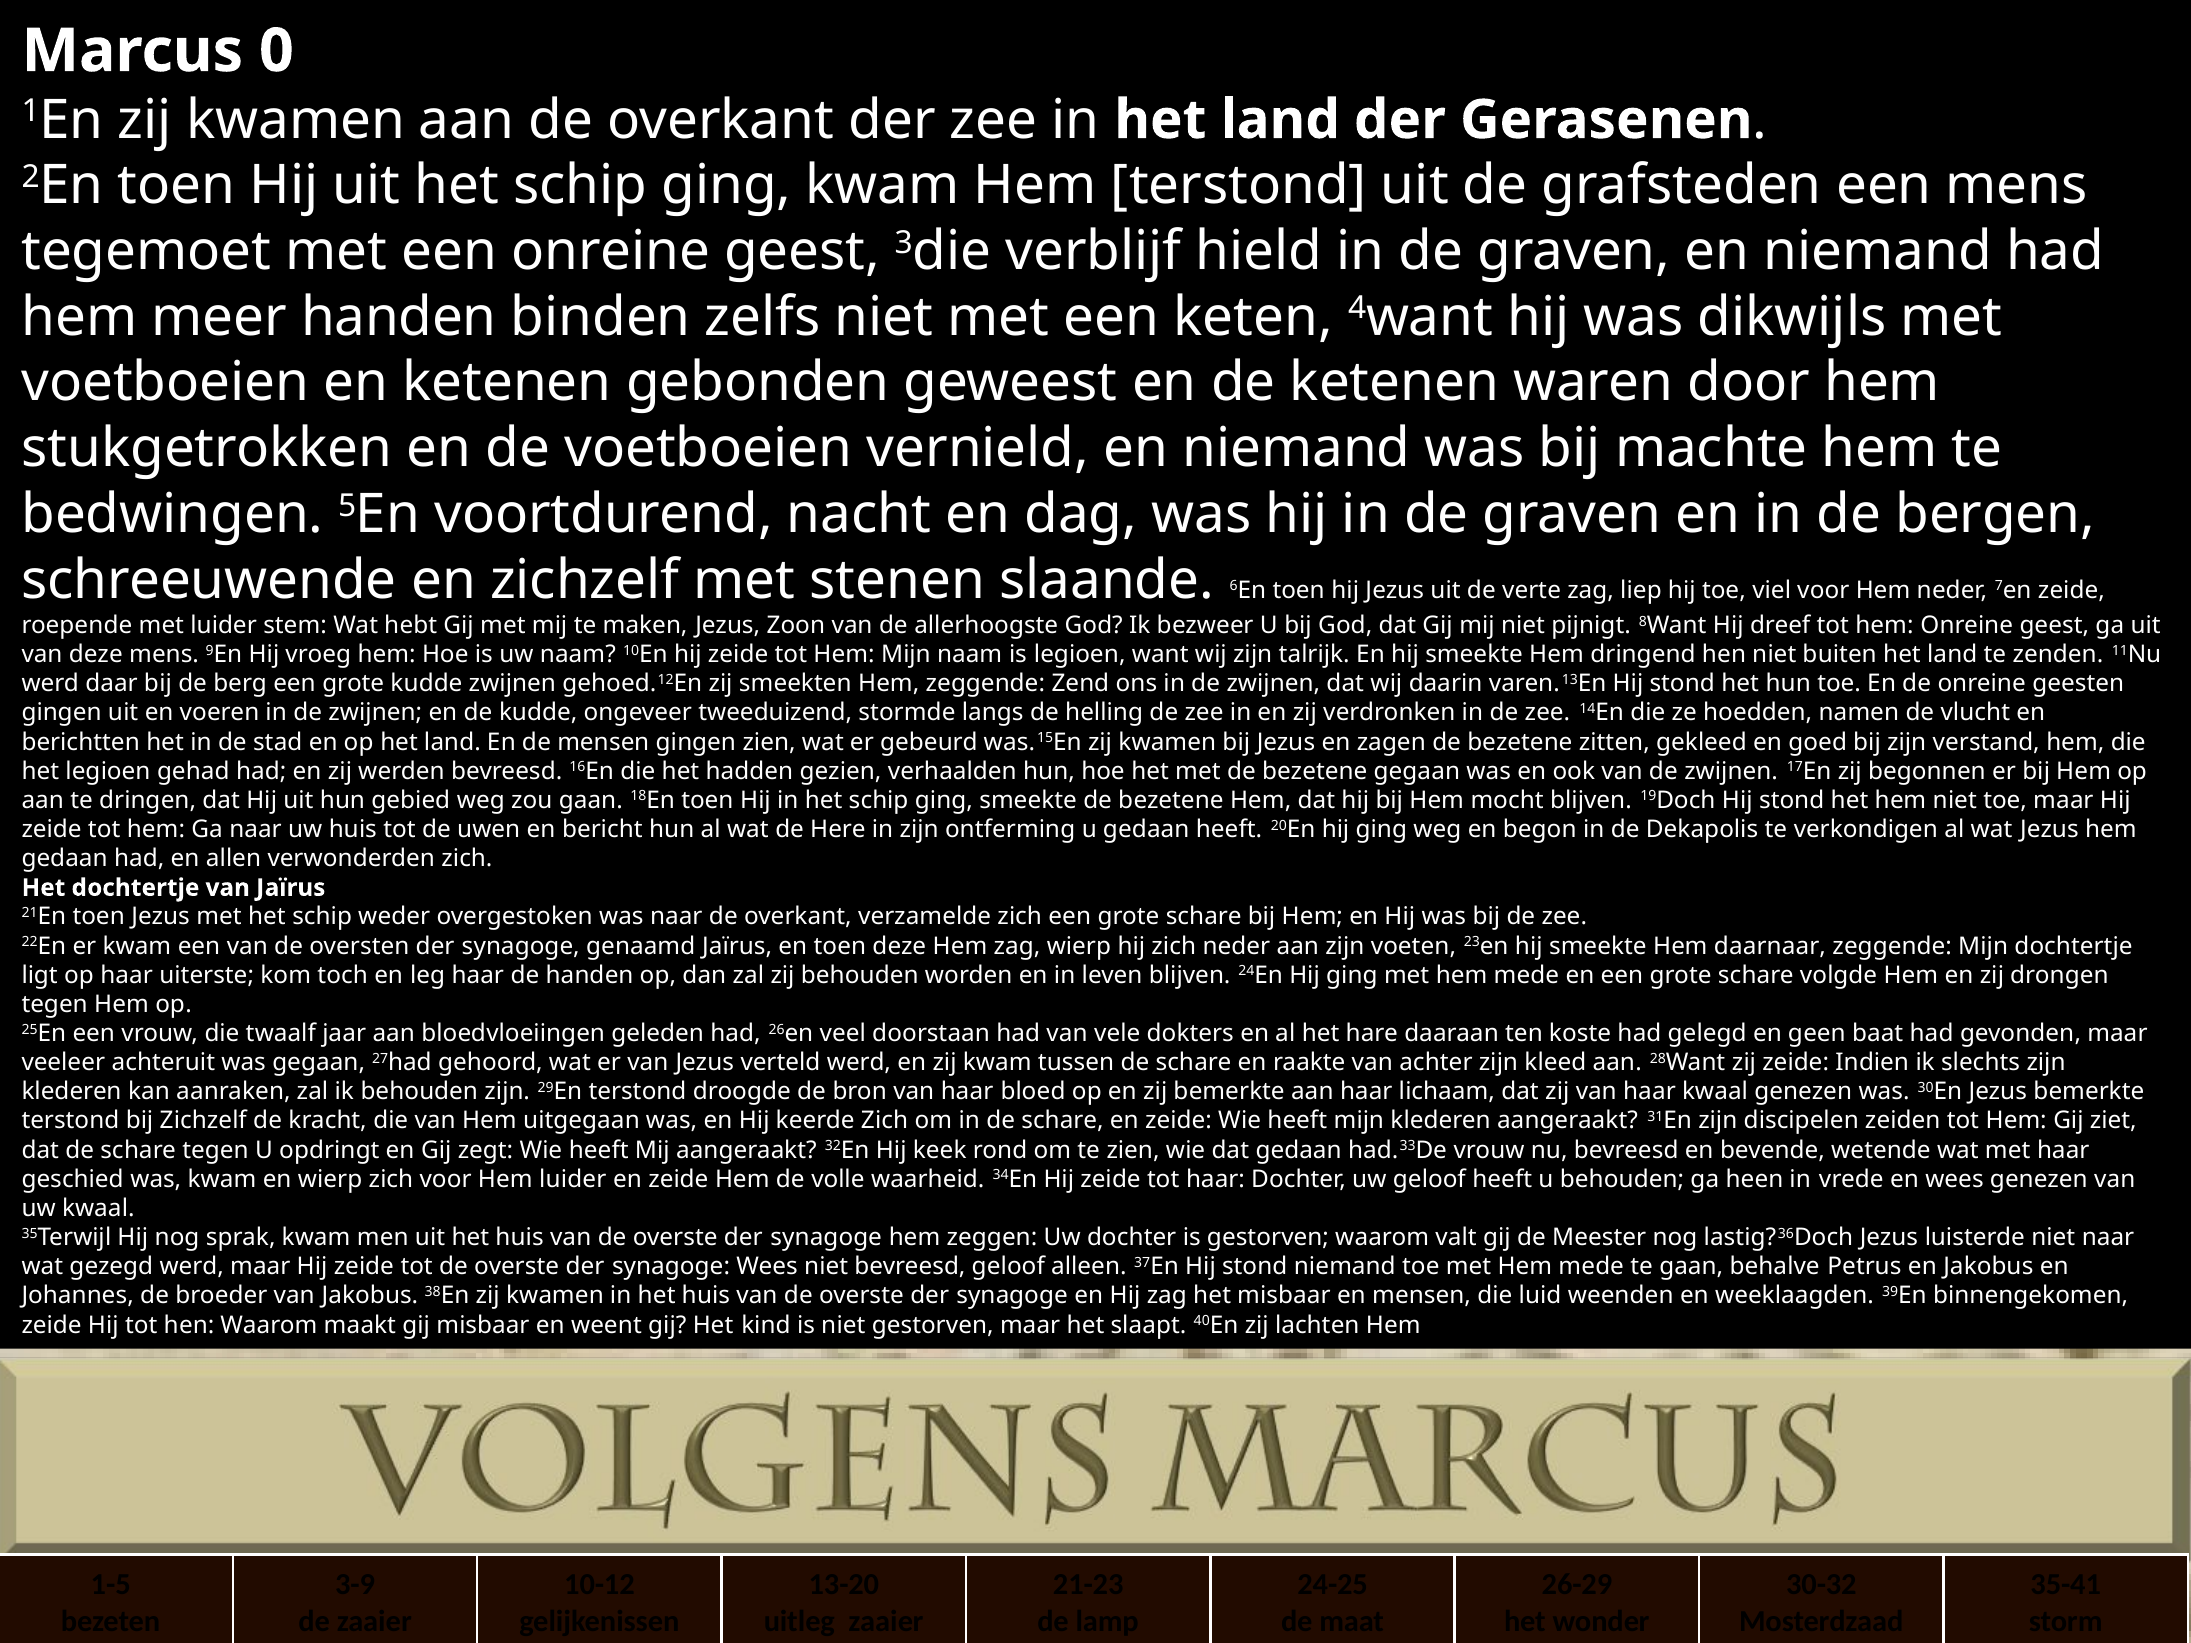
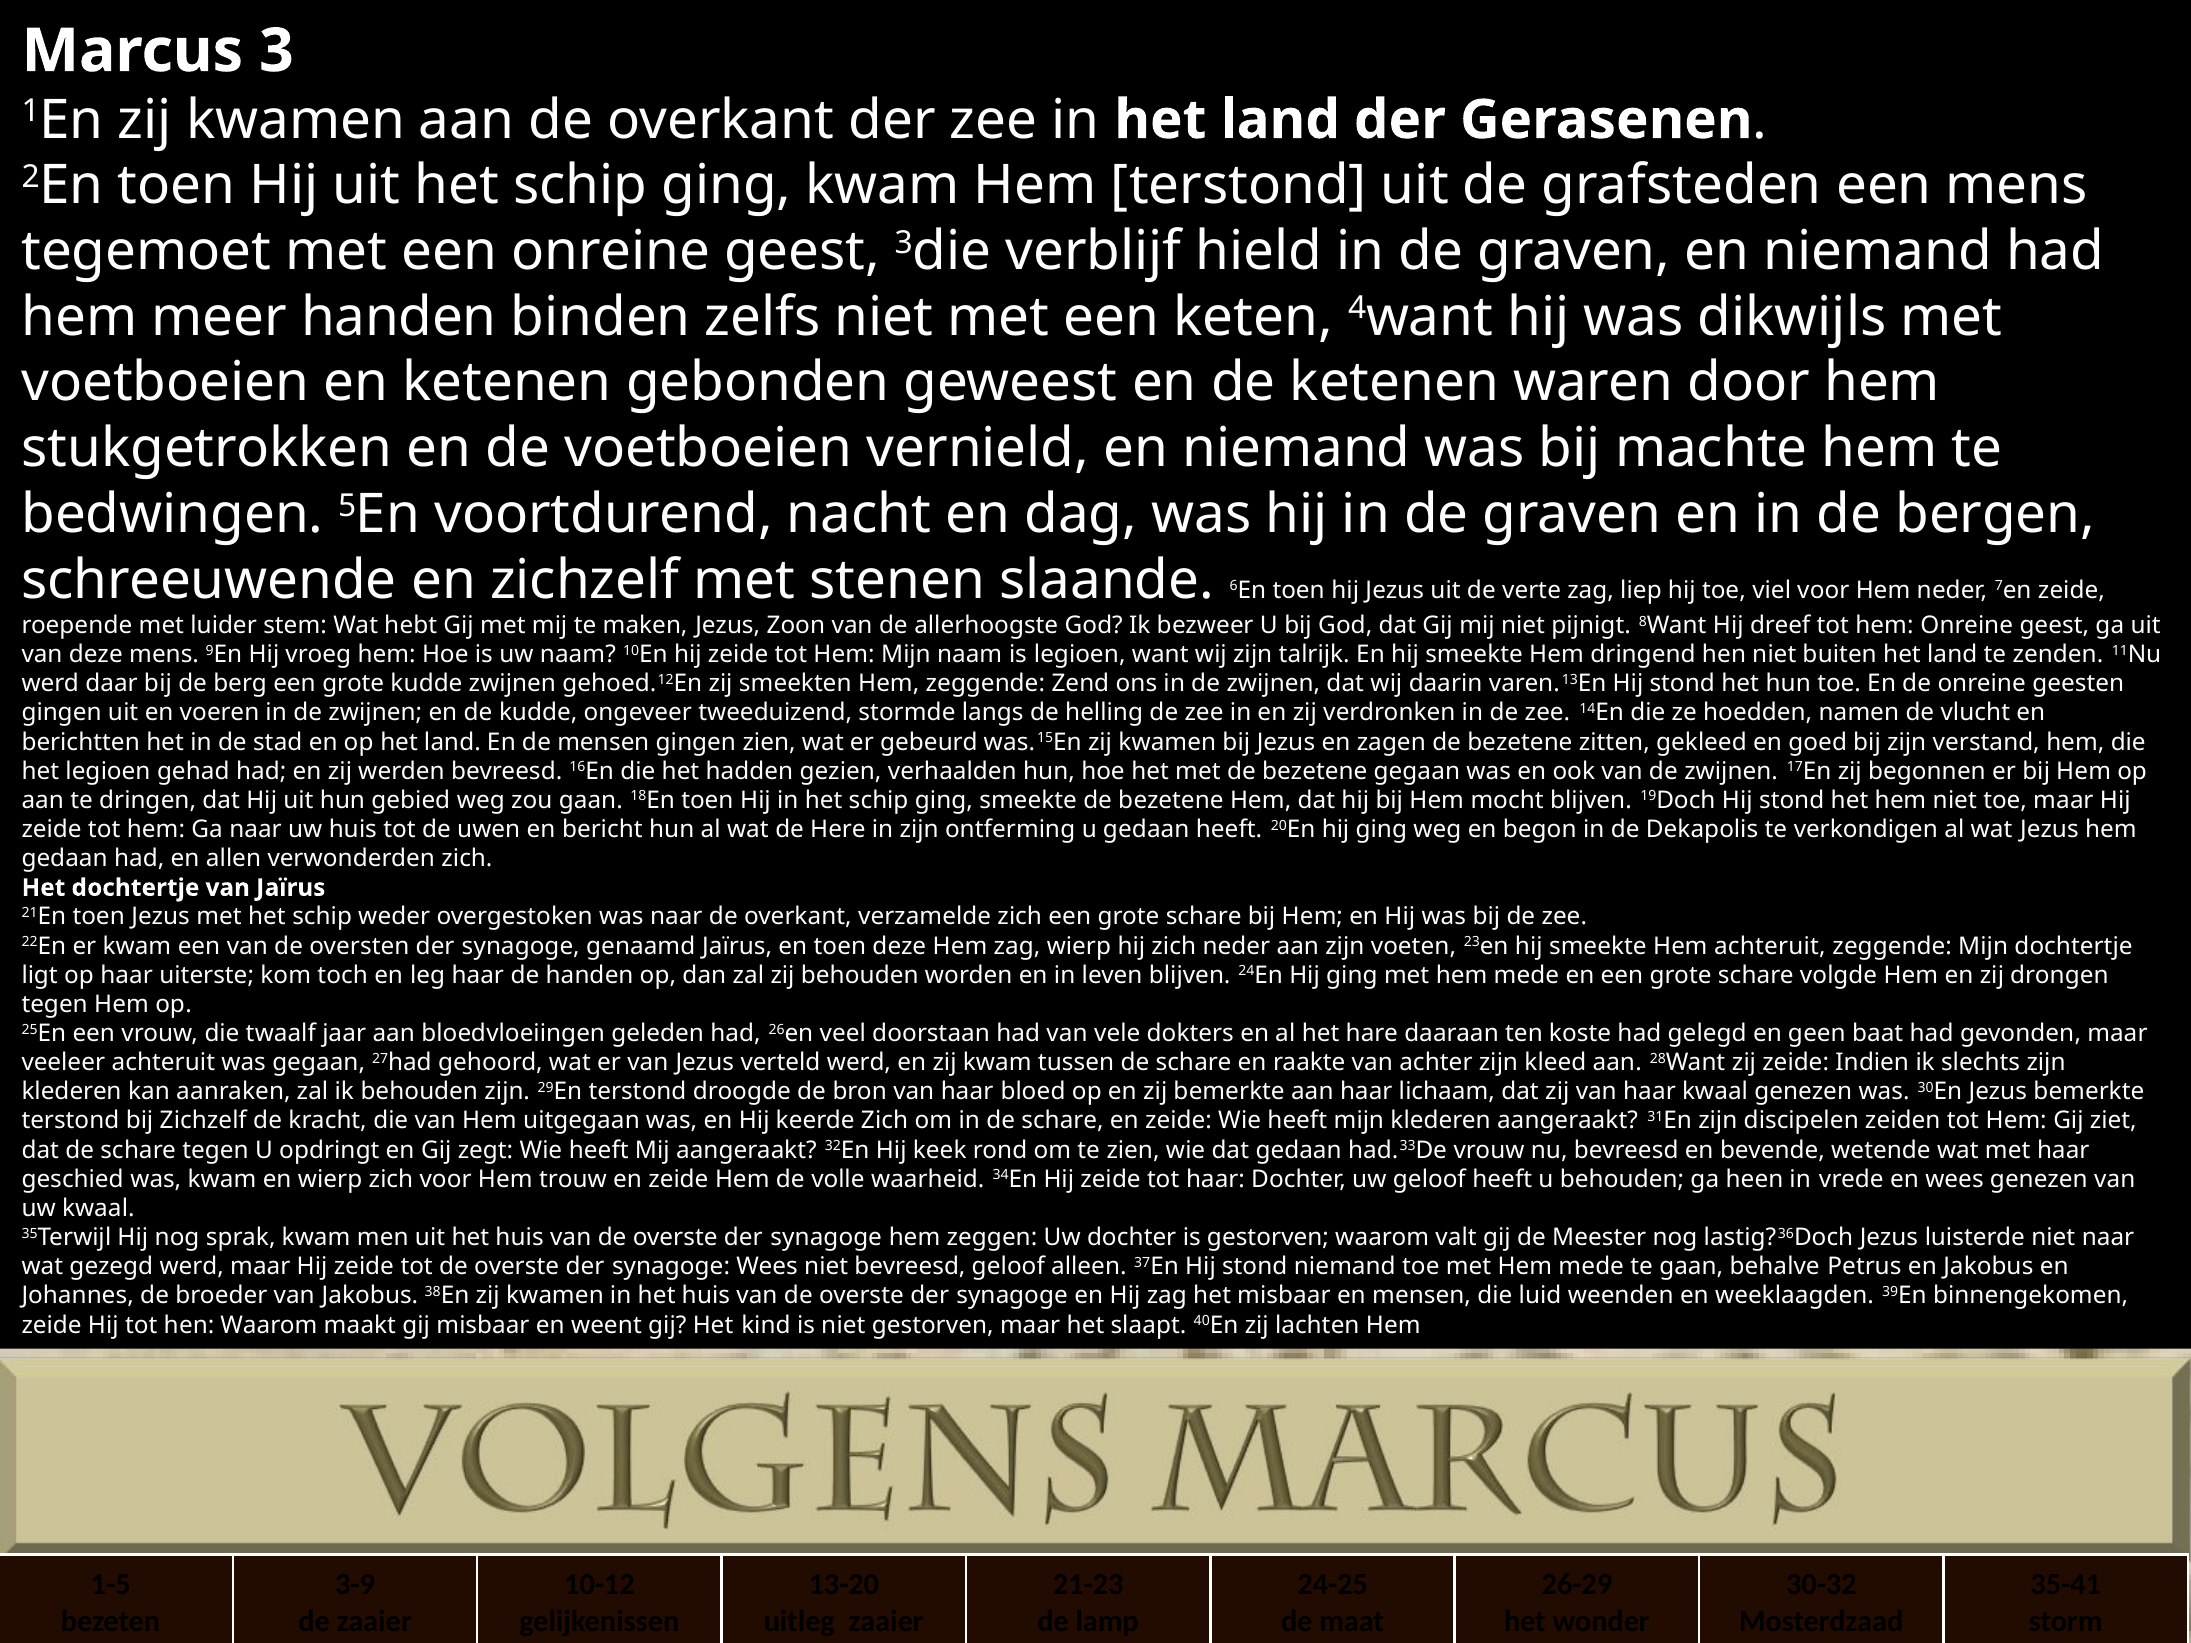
0: 0 -> 3
Hem daarnaar: daarnaar -> achteruit
Hem luider: luider -> trouw
